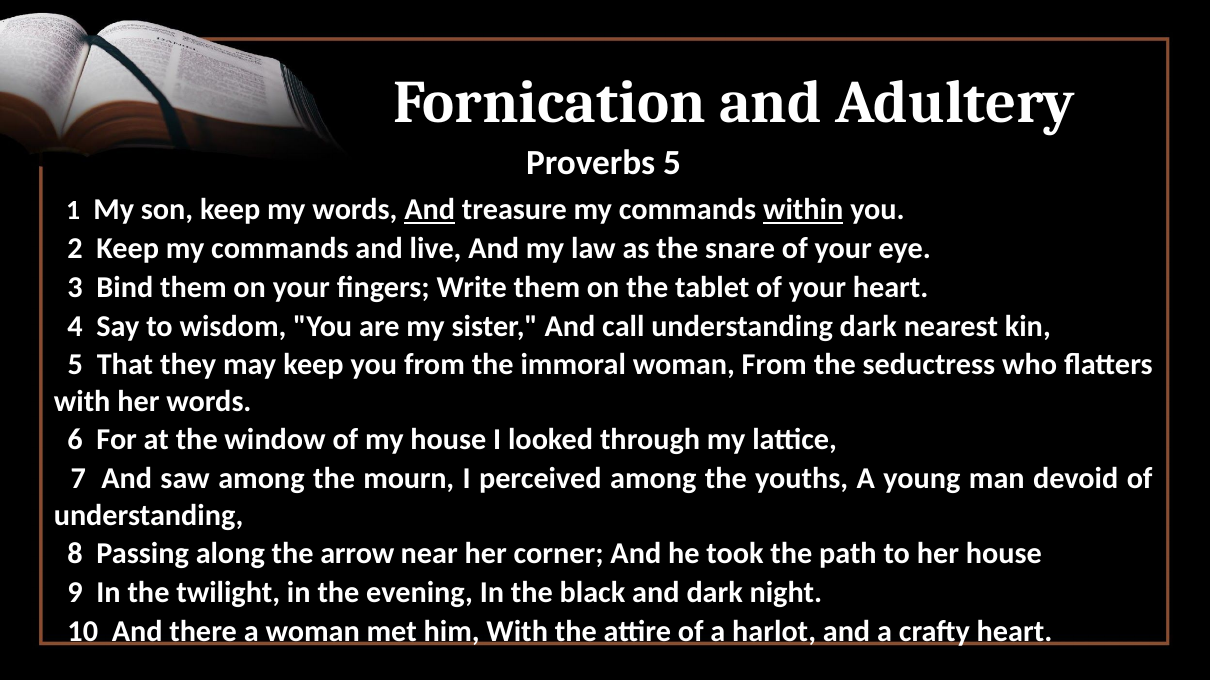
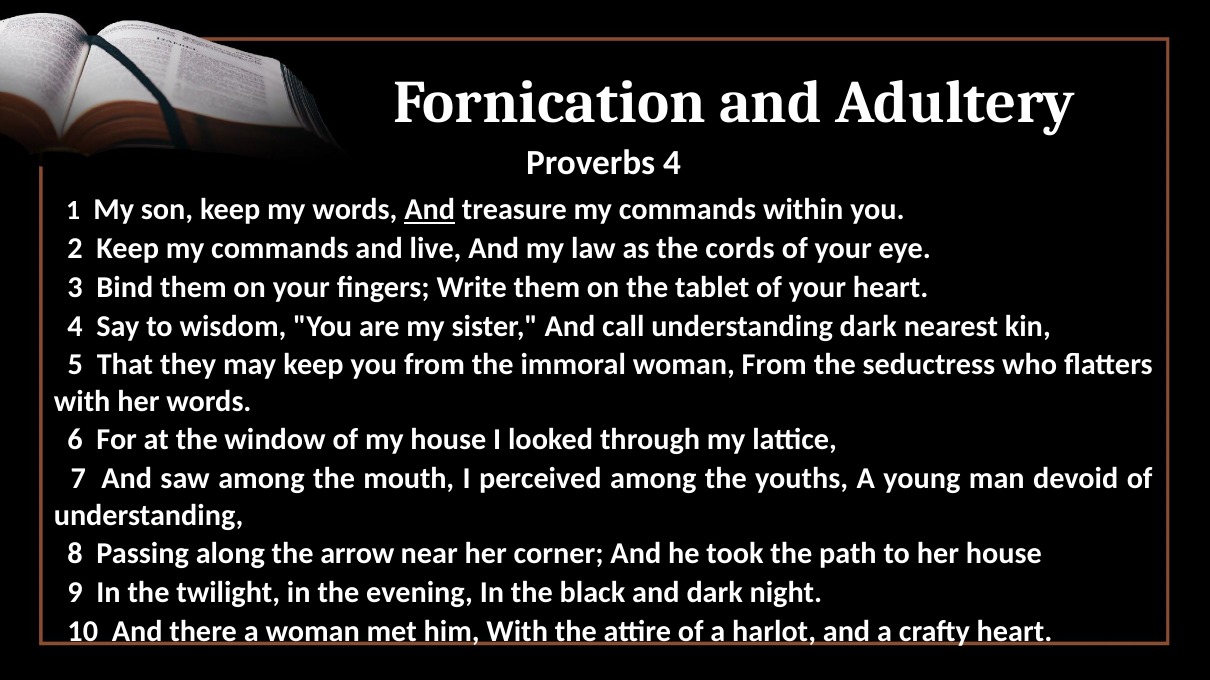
Proverbs 5: 5 -> 4
within underline: present -> none
snare: snare -> cords
mourn: mourn -> mouth
